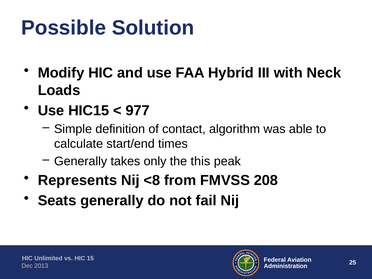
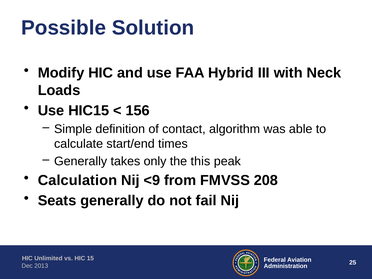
977: 977 -> 156
Represents: Represents -> Calculation
<8: <8 -> <9
